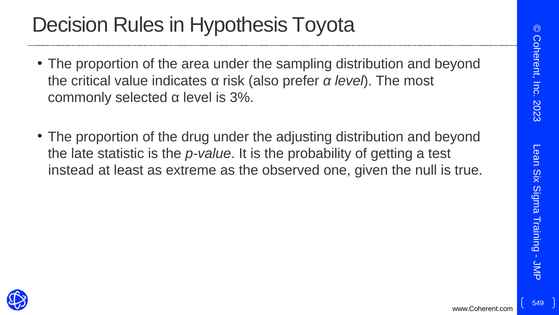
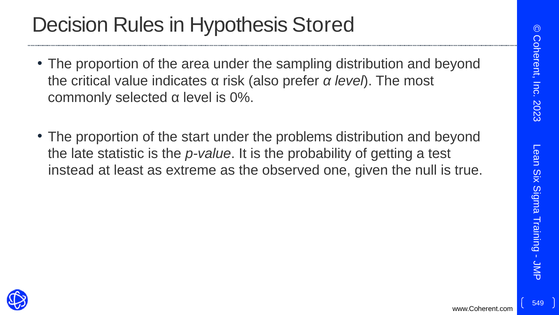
Toyota: Toyota -> Stored
3%: 3% -> 0%
drug: drug -> start
adjusting: adjusting -> problems
